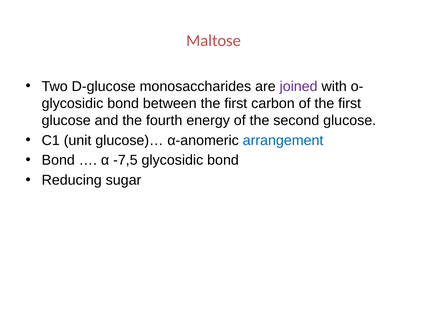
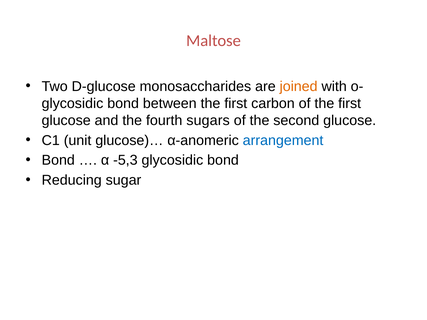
joined colour: purple -> orange
energy: energy -> sugars
-7,5: -7,5 -> -5,3
